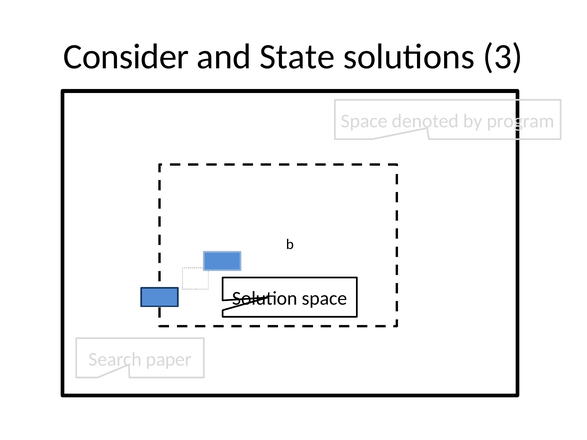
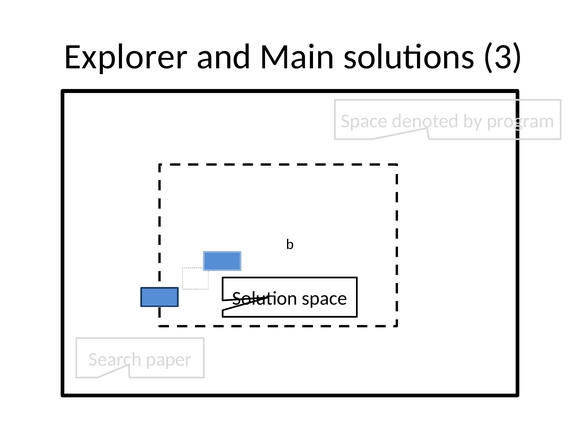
Consider: Consider -> Explorer
State: State -> Main
